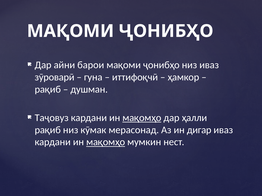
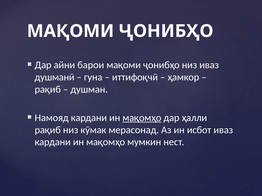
зӯроварӣ: зӯроварӣ -> душманӣ
Таҷовуз: Таҷовуз -> Намояд
дигар: дигар -> исбот
мақомҳо at (106, 142) underline: present -> none
